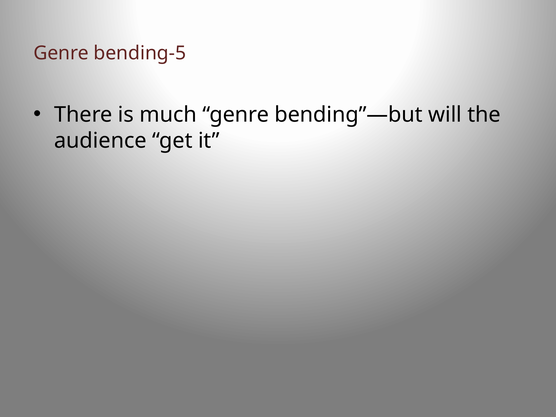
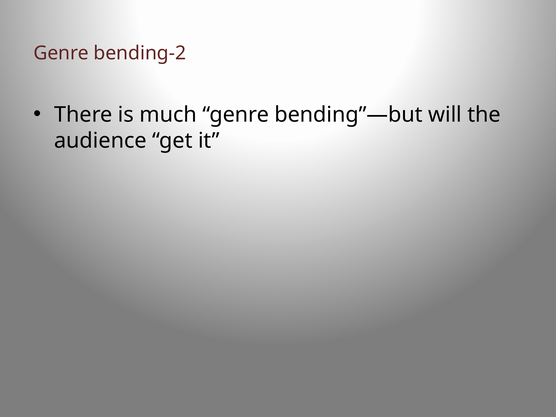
bending-5: bending-5 -> bending-2
